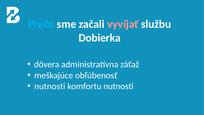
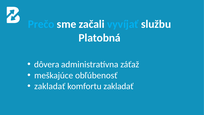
vyvíjať colour: pink -> light blue
Dobierka: Dobierka -> Platobná
nutnosti at (50, 86): nutnosti -> zakladať
komfortu nutnosti: nutnosti -> zakladať
